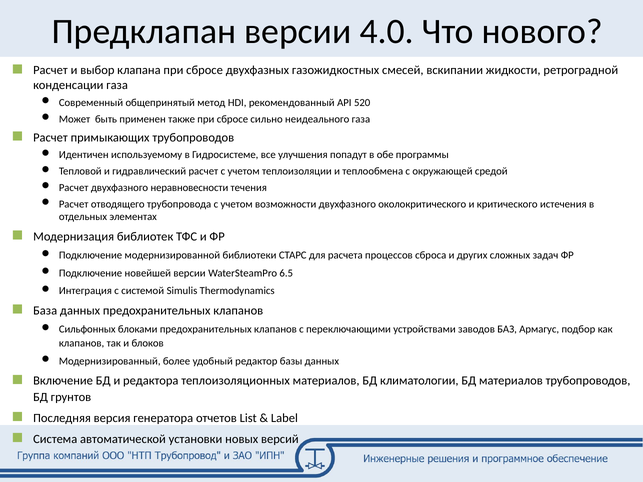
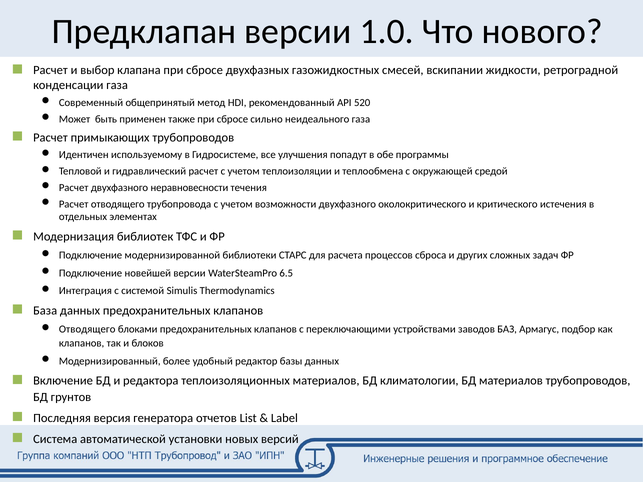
4.0: 4.0 -> 1.0
Сильфонных at (87, 329): Сильфонных -> Отводящего
